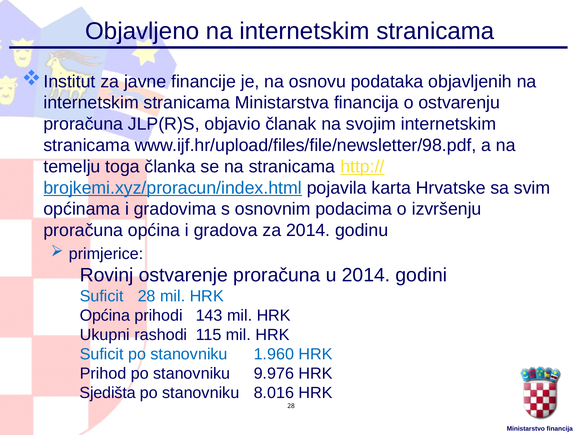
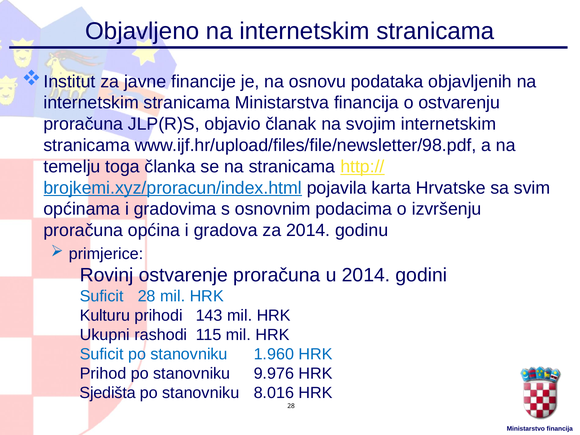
Općina at (105, 316): Općina -> Kulturu
